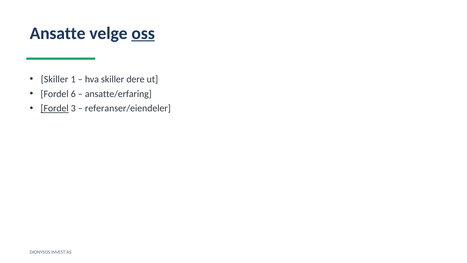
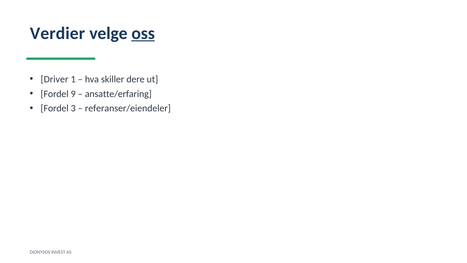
Ansatte: Ansatte -> Verdier
Skiller at (55, 79): Skiller -> Driver
6: 6 -> 9
Fordel at (55, 108) underline: present -> none
